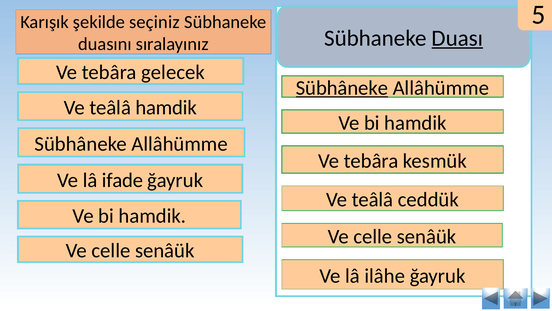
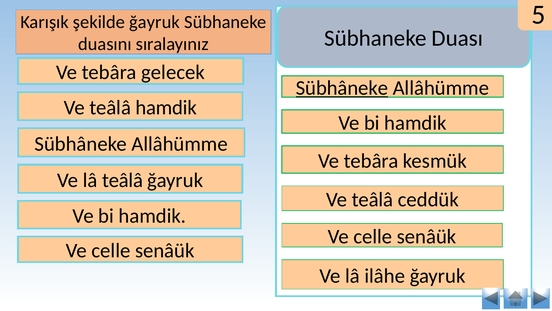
şekilde seçiniz: seçiniz -> ğayruk
Duası underline: present -> none
lâ ifade: ifade -> teâlâ
